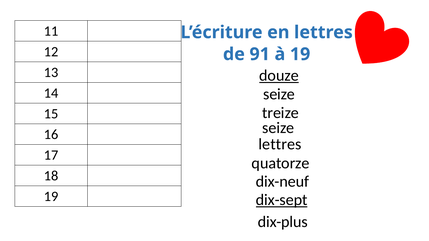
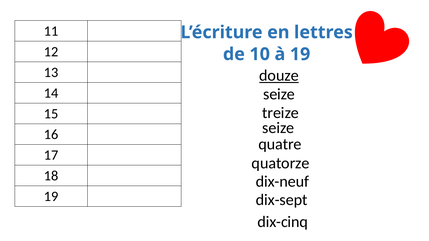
91: 91 -> 10
lettres at (280, 144): lettres -> quatre
dix-sept underline: present -> none
dix-plus: dix-plus -> dix-cinq
